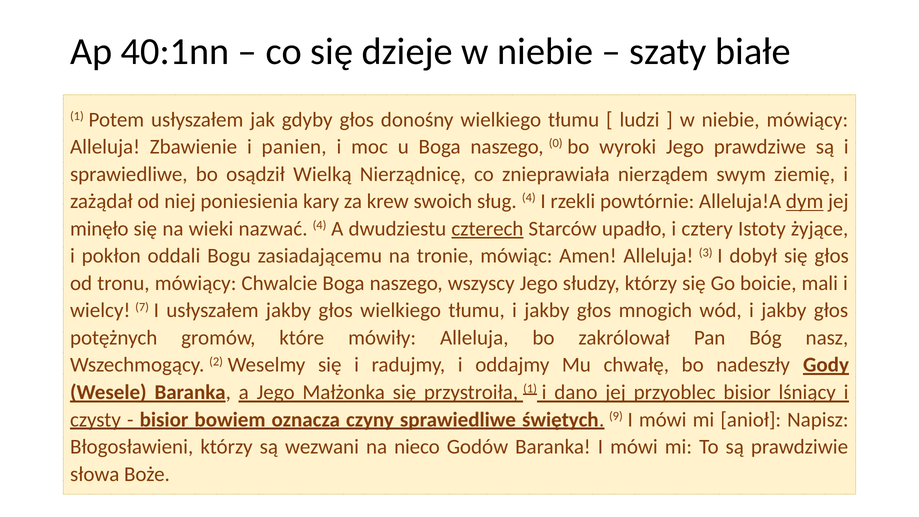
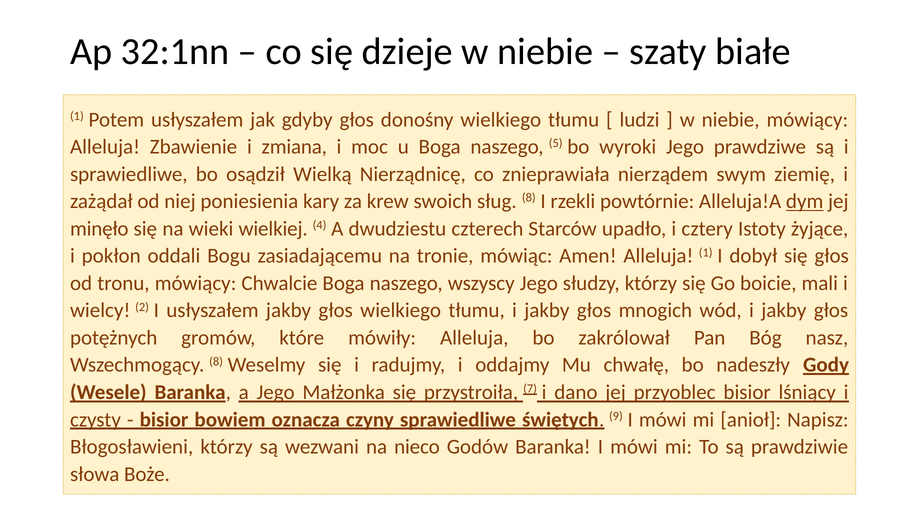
40:1nn: 40:1nn -> 32:1nn
panien: panien -> zmiana
0: 0 -> 5
sług 4: 4 -> 8
nazwać: nazwać -> wielkiej
czterech underline: present -> none
Alleluja 3: 3 -> 1
7: 7 -> 2
Wszechmogący 2: 2 -> 8
przystroiła 1: 1 -> 7
